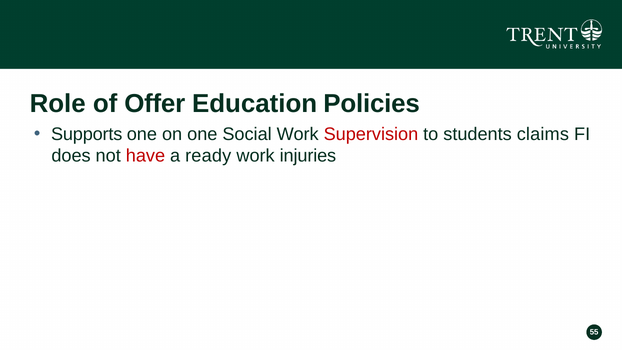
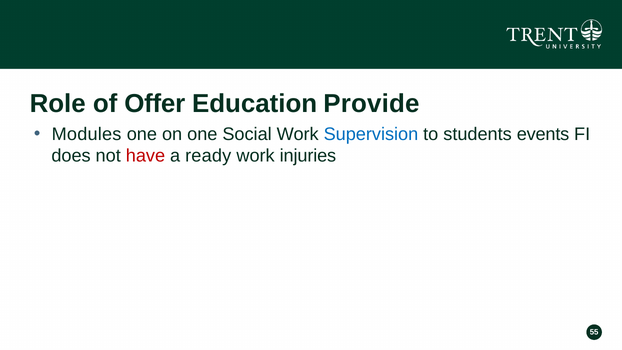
Policies: Policies -> Provide
Supports: Supports -> Modules
Supervision colour: red -> blue
claims: claims -> events
